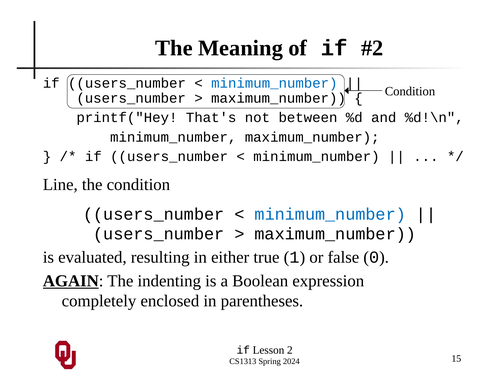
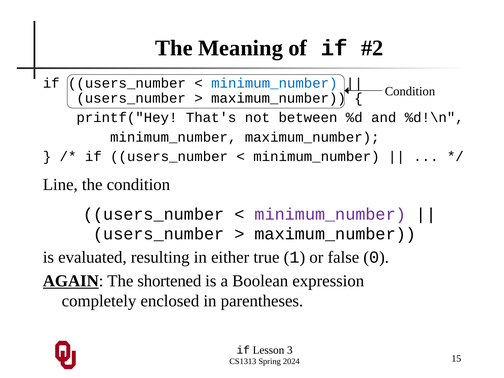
minimum_number at (330, 214) colour: blue -> purple
indenting: indenting -> shortened
2: 2 -> 3
